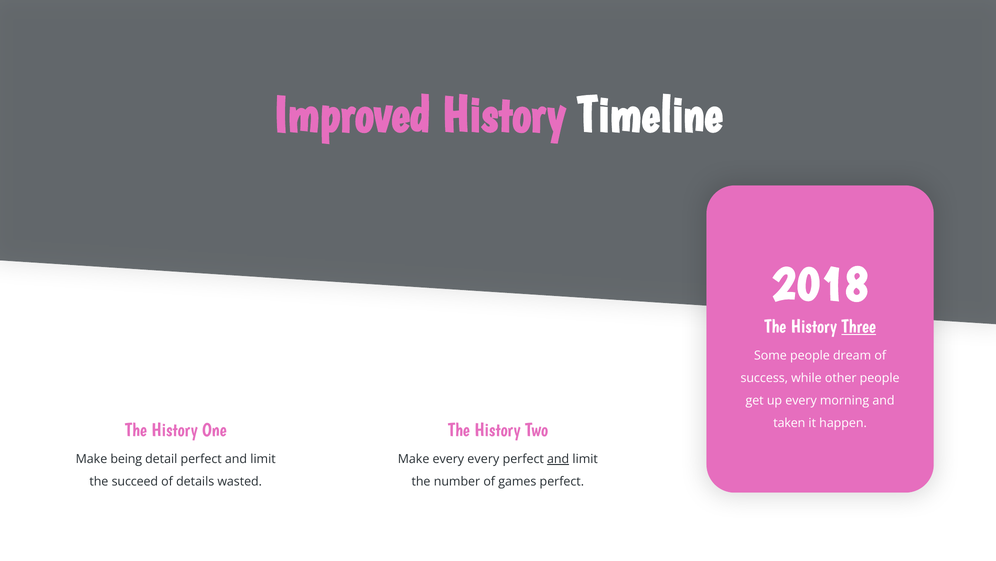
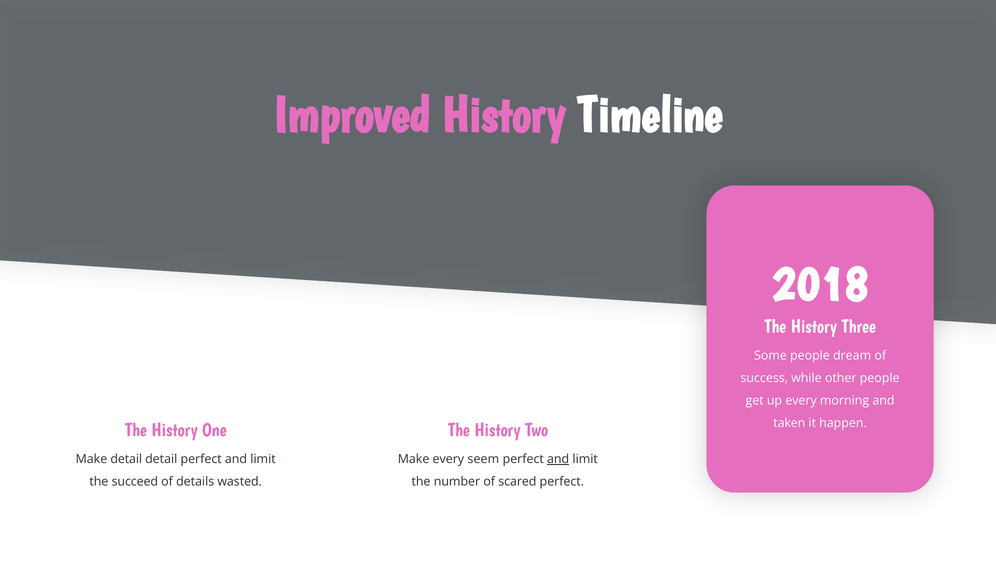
Three underline: present -> none
Make being: being -> detail
every every: every -> seem
games: games -> scared
